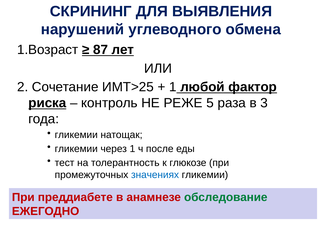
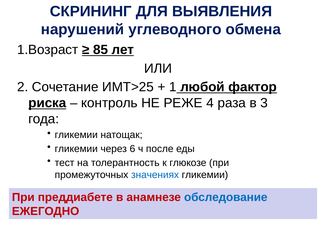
87: 87 -> 85
5: 5 -> 4
через 1: 1 -> 6
обследование colour: green -> blue
